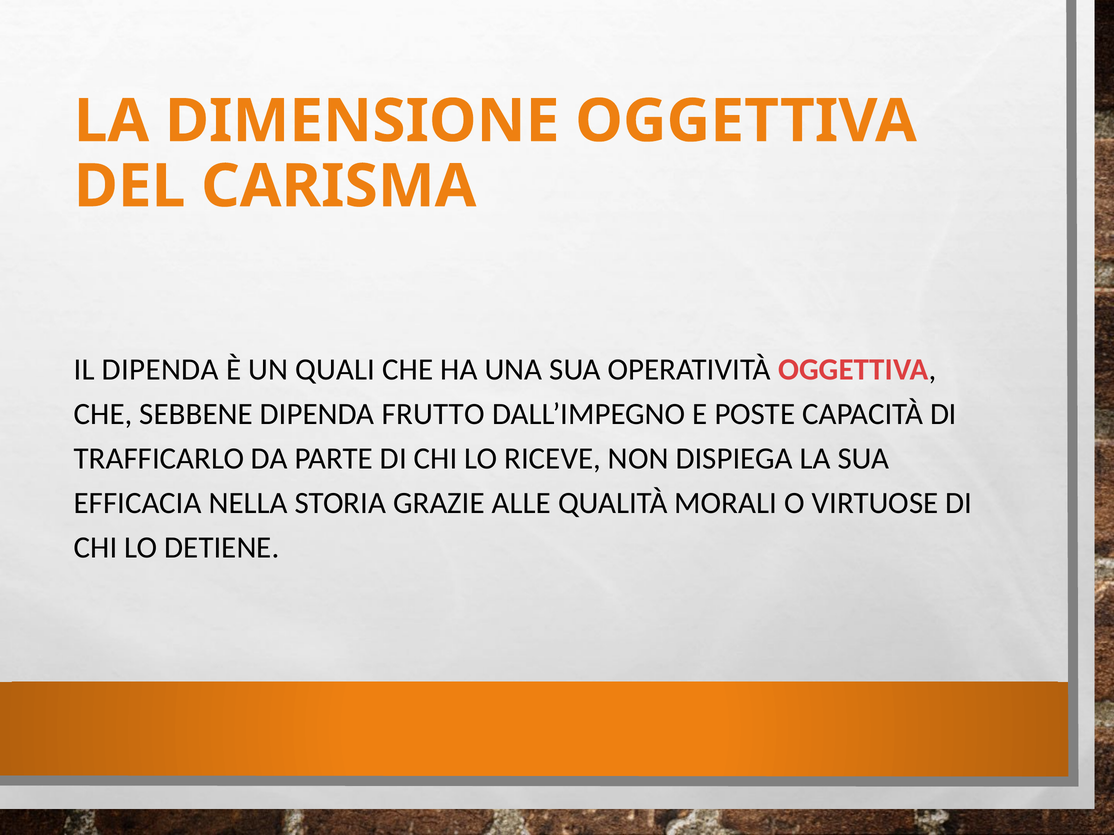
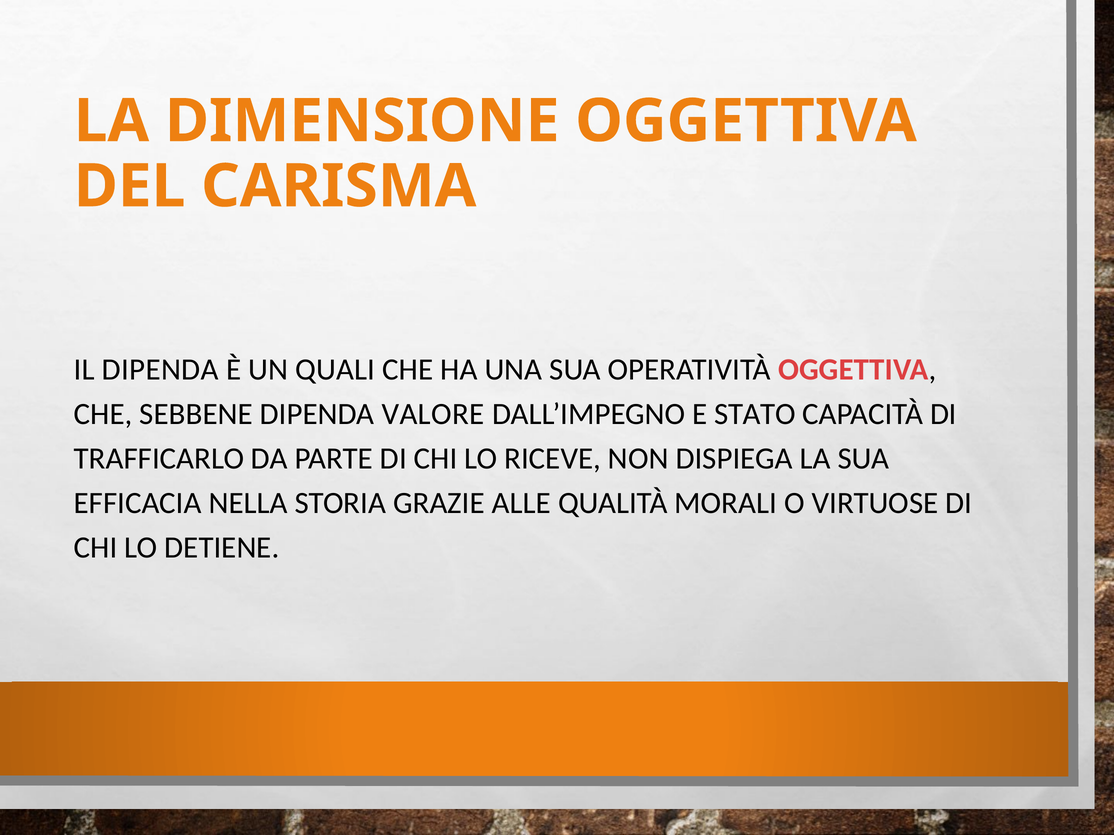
FRUTTO: FRUTTO -> VALORE
POSTE: POSTE -> STATO
